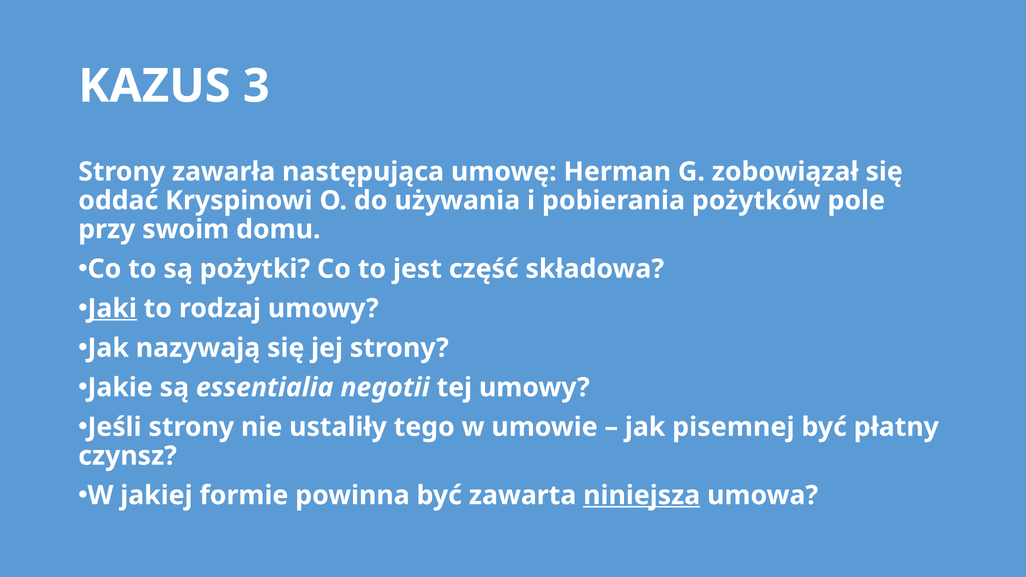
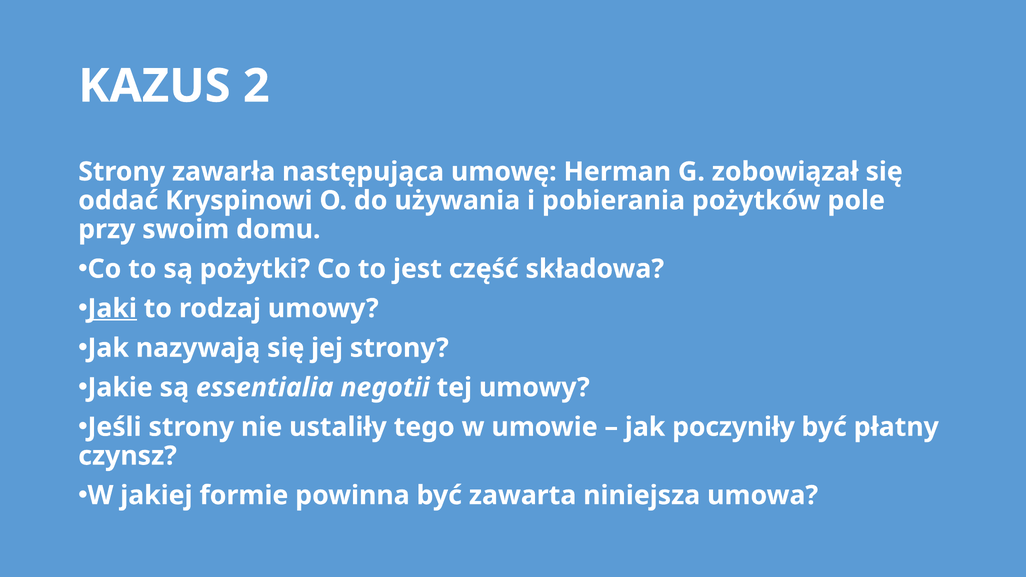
3: 3 -> 2
pisemnej: pisemnej -> poczyniły
niniejsza underline: present -> none
